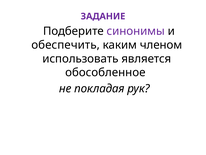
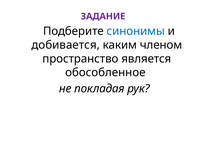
синонимы colour: purple -> blue
обеспечить: обеспечить -> добивается
использовать: использовать -> пространство
